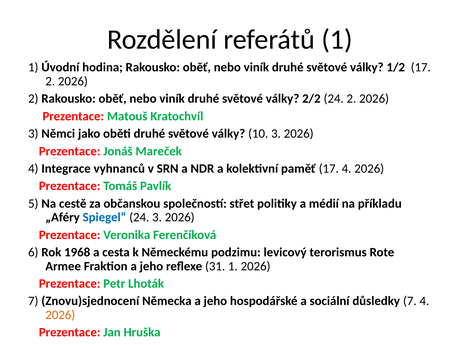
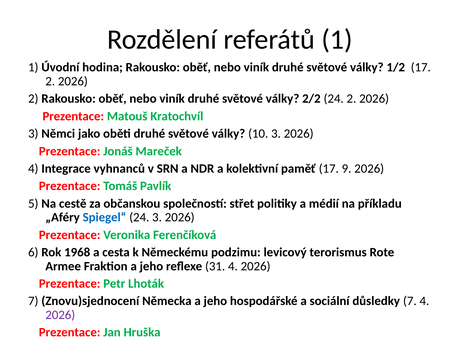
17 4: 4 -> 9
31 1: 1 -> 4
2026 at (60, 315) colour: orange -> purple
